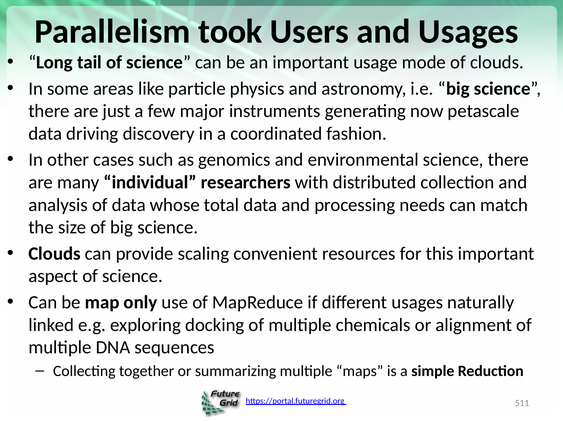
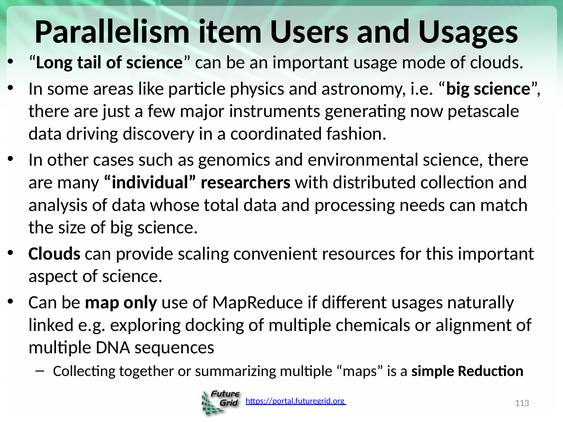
took: took -> item
511: 511 -> 113
